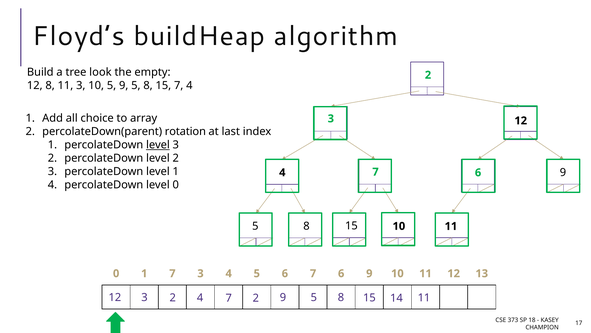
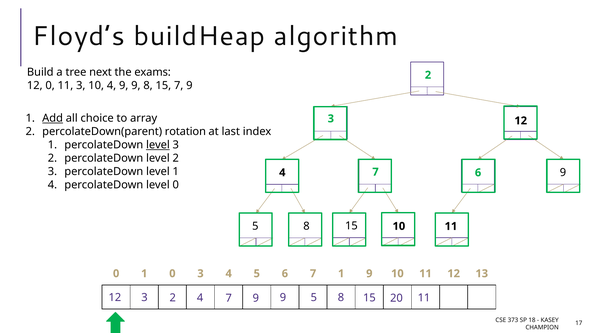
look: look -> next
empty: empty -> exams
12 8: 8 -> 0
10 5: 5 -> 4
9 5: 5 -> 9
4 at (189, 85): 4 -> 9
Add underline: none -> present
1 7: 7 -> 0
7 6: 6 -> 1
14: 14 -> 20
2 at (256, 298): 2 -> 9
